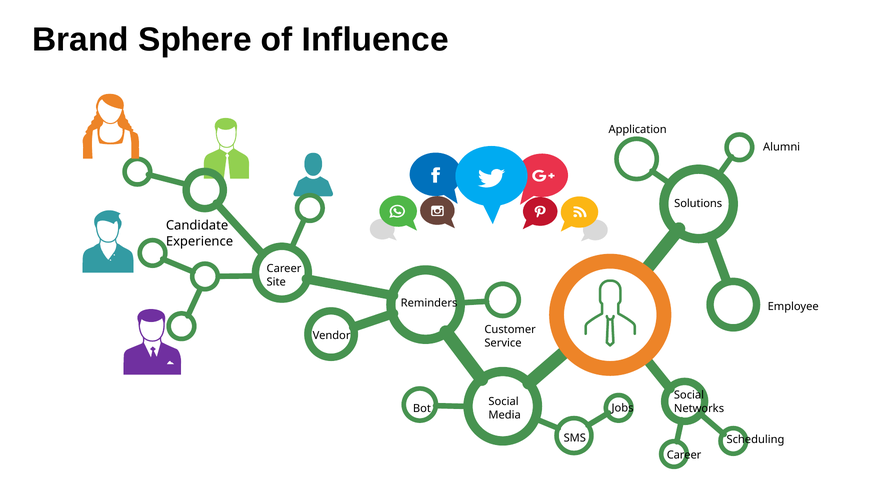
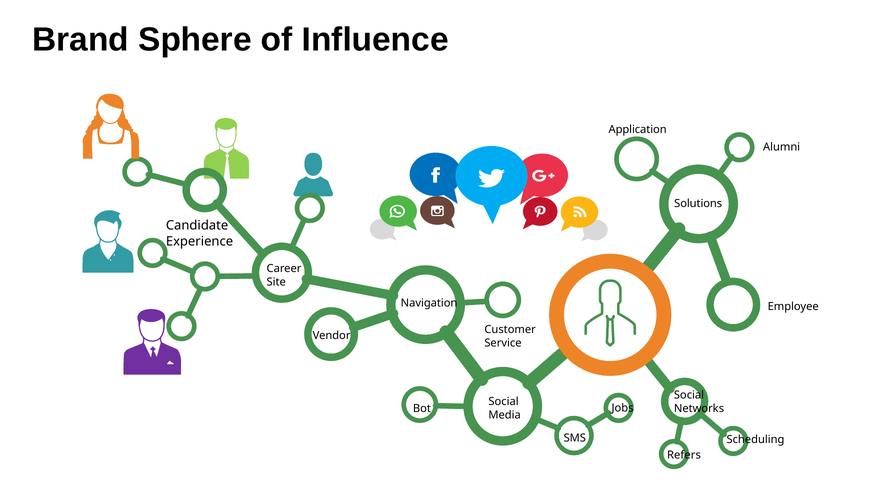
Reminders: Reminders -> Navigation
Career at (684, 455): Career -> Refers
